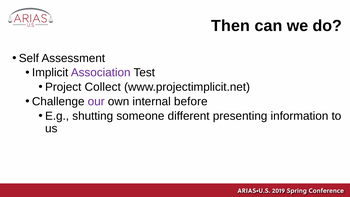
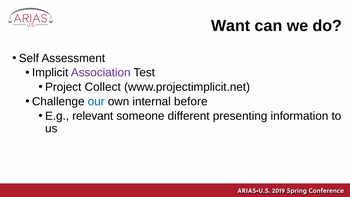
Then: Then -> Want
our colour: purple -> blue
shutting: shutting -> relevant
